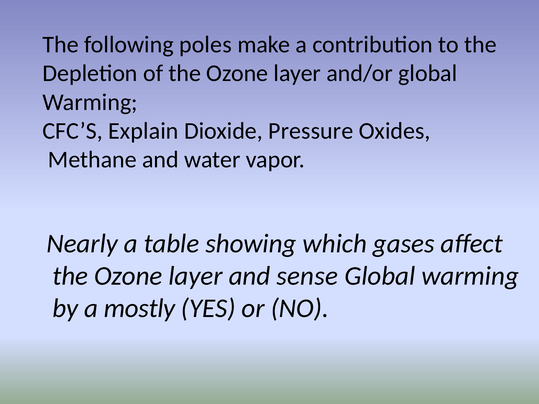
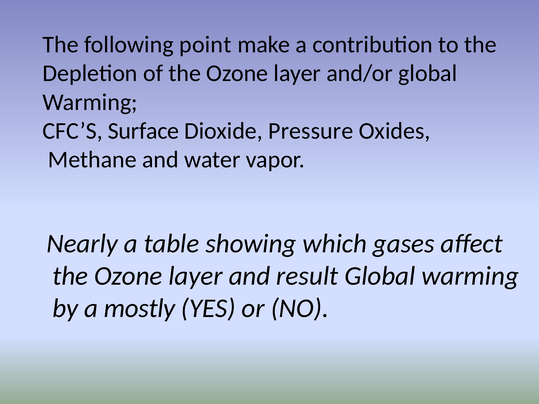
poles: poles -> point
Explain: Explain -> Surface
sense: sense -> result
